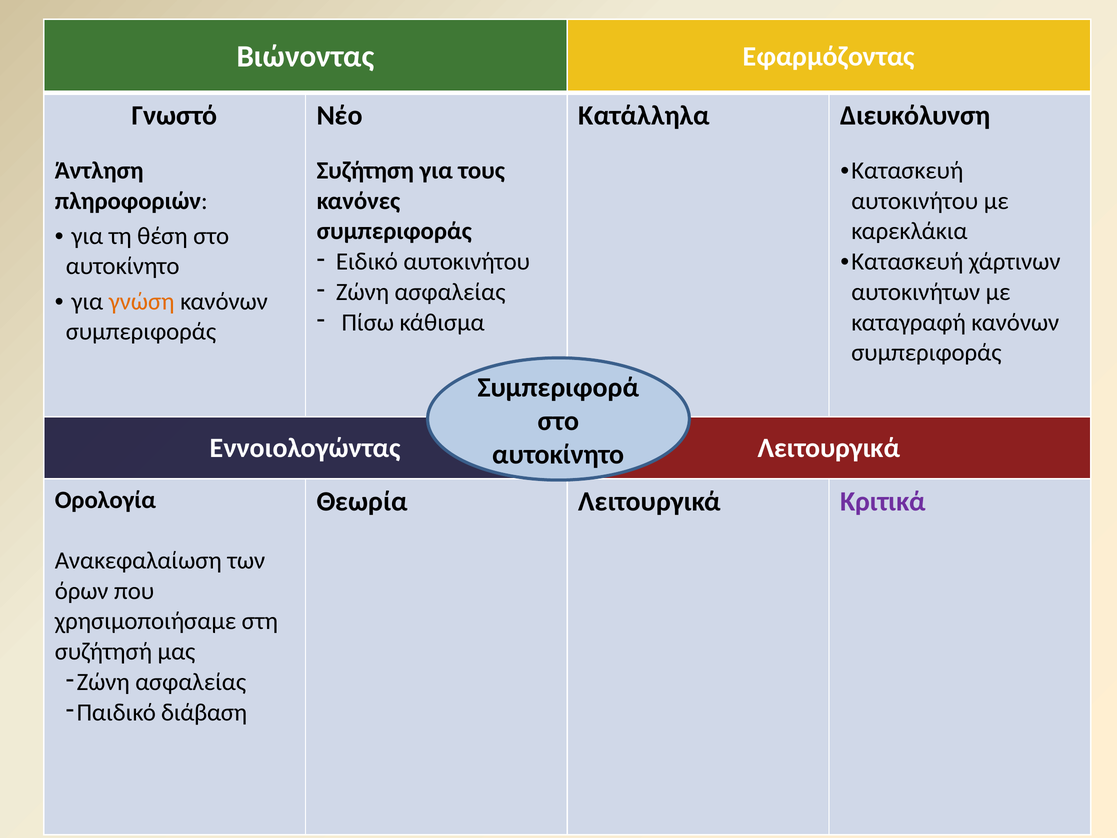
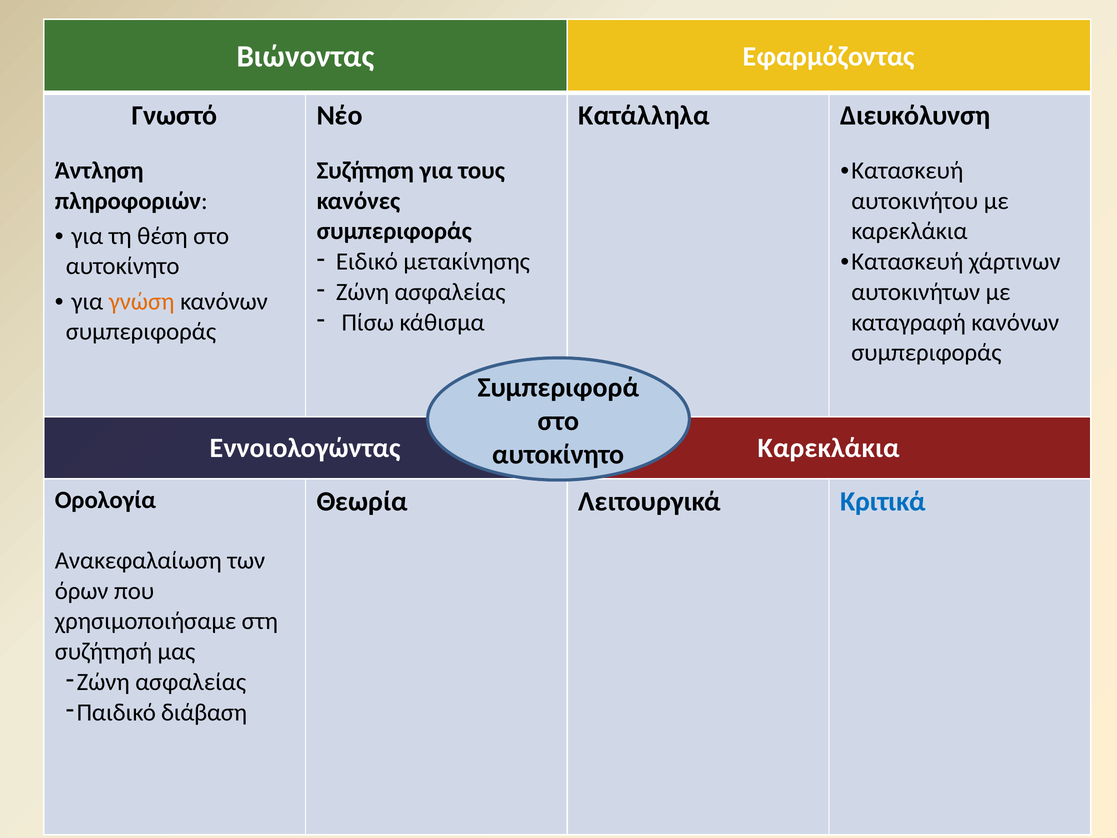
Ειδικό αυτοκινήτου: αυτοκινήτου -> μετακίνησης
Εννοιολογώντας Λειτουργικά: Λειτουργικά -> Καρεκλάκια
Κριτικά colour: purple -> blue
